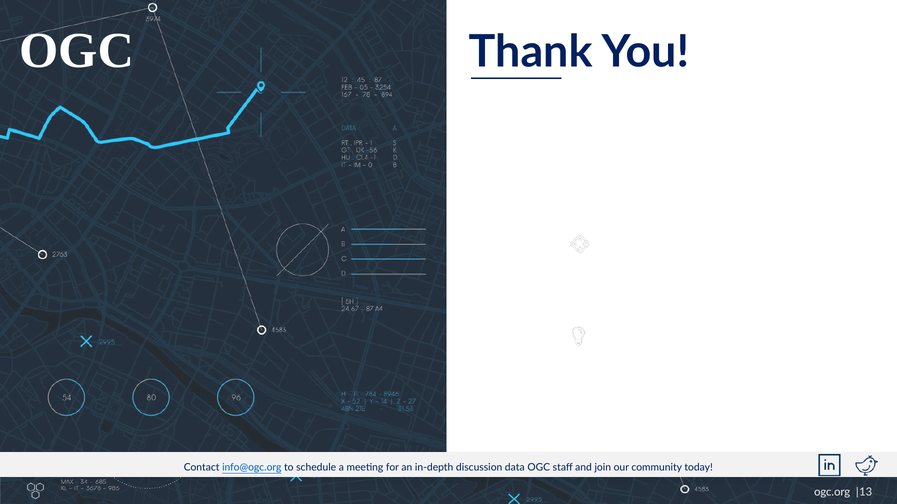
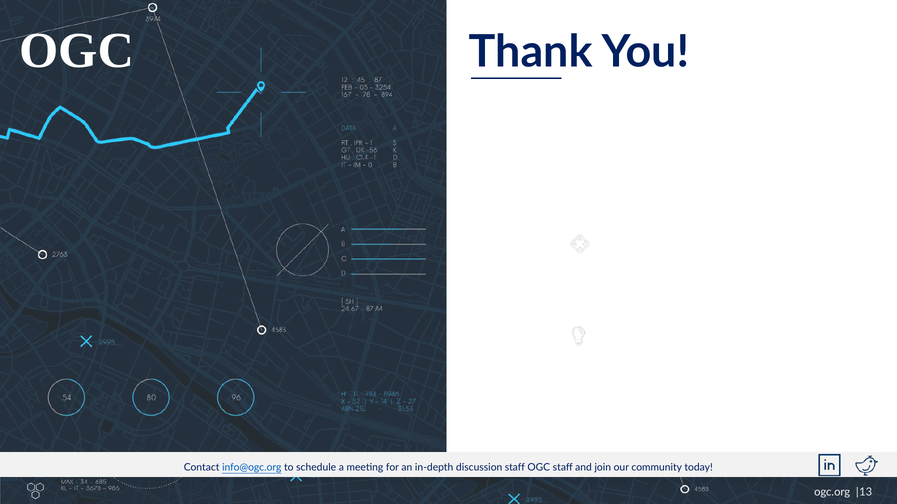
discussion data: data -> staff
